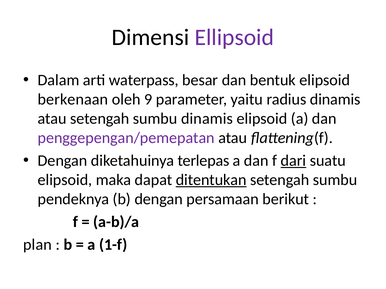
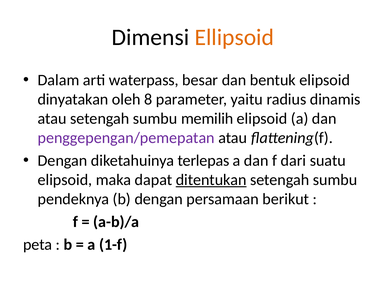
Ellipsoid colour: purple -> orange
berkenaan: berkenaan -> dinyatakan
9: 9 -> 8
sumbu dinamis: dinamis -> memilih
dari underline: present -> none
plan: plan -> peta
